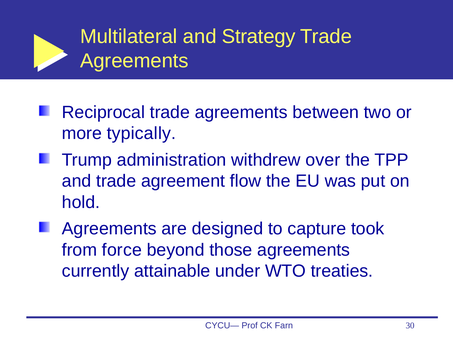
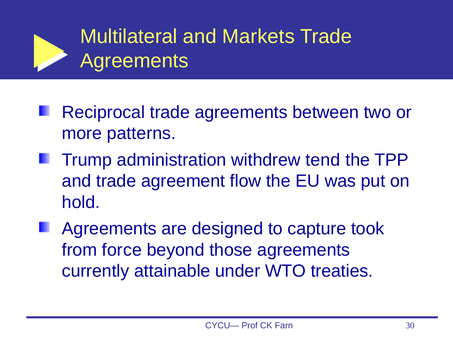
Strategy: Strategy -> Markets
typically: typically -> patterns
over: over -> tend
